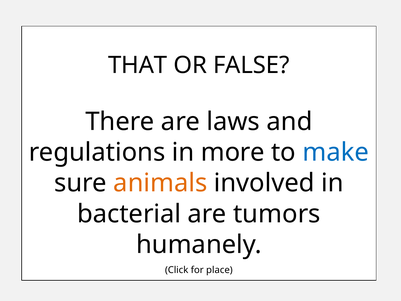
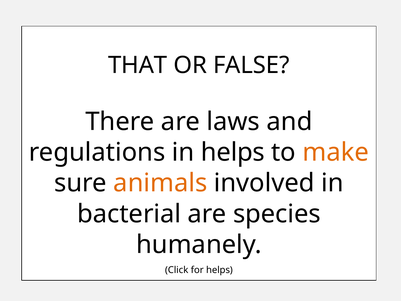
in more: more -> helps
make colour: blue -> orange
tumors: tumors -> species
for place: place -> helps
